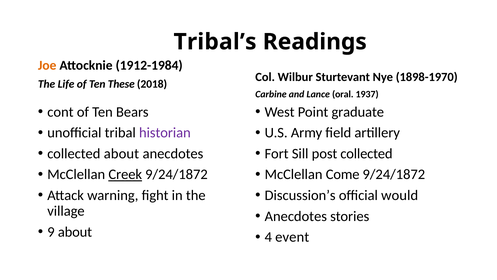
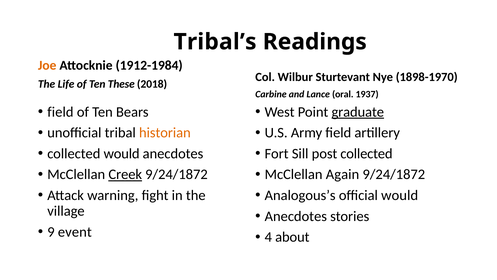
cont at (60, 112): cont -> field
graduate underline: none -> present
historian colour: purple -> orange
collected about: about -> would
Come: Come -> Again
Discussion’s: Discussion’s -> Analogous’s
9 about: about -> event
event: event -> about
